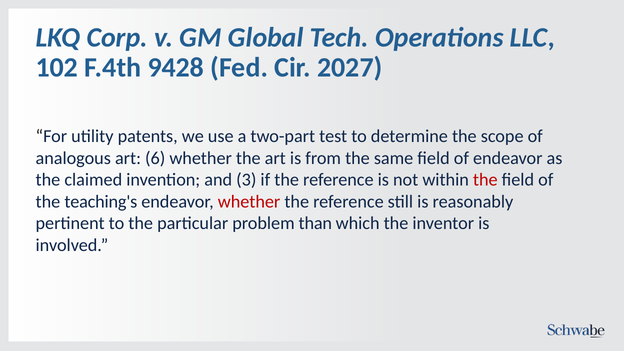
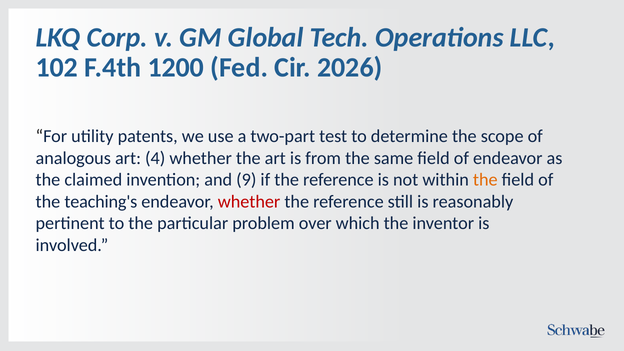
9428: 9428 -> 1200
2027: 2027 -> 2026
6: 6 -> 4
3: 3 -> 9
the at (485, 180) colour: red -> orange
than: than -> over
